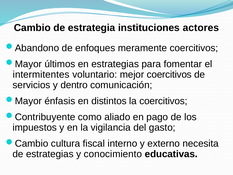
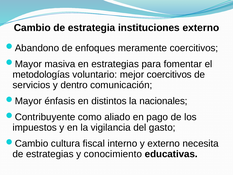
instituciones actores: actores -> externo
últimos: últimos -> masiva
intermitentes: intermitentes -> metodologías
la coercitivos: coercitivos -> nacionales
